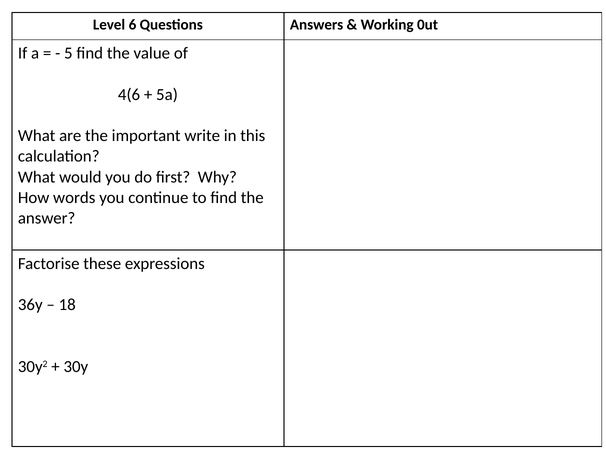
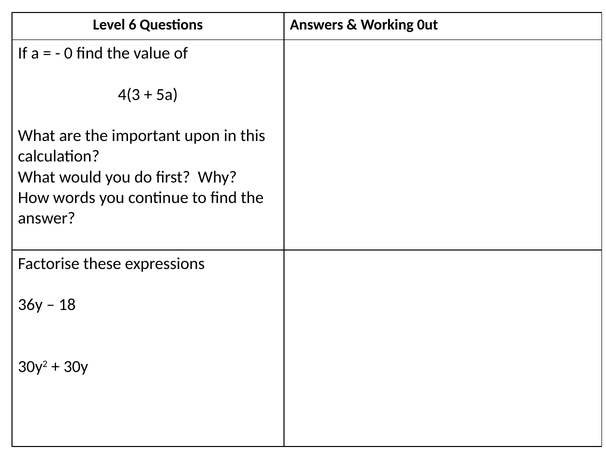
5: 5 -> 0
4(6: 4(6 -> 4(3
write: write -> upon
